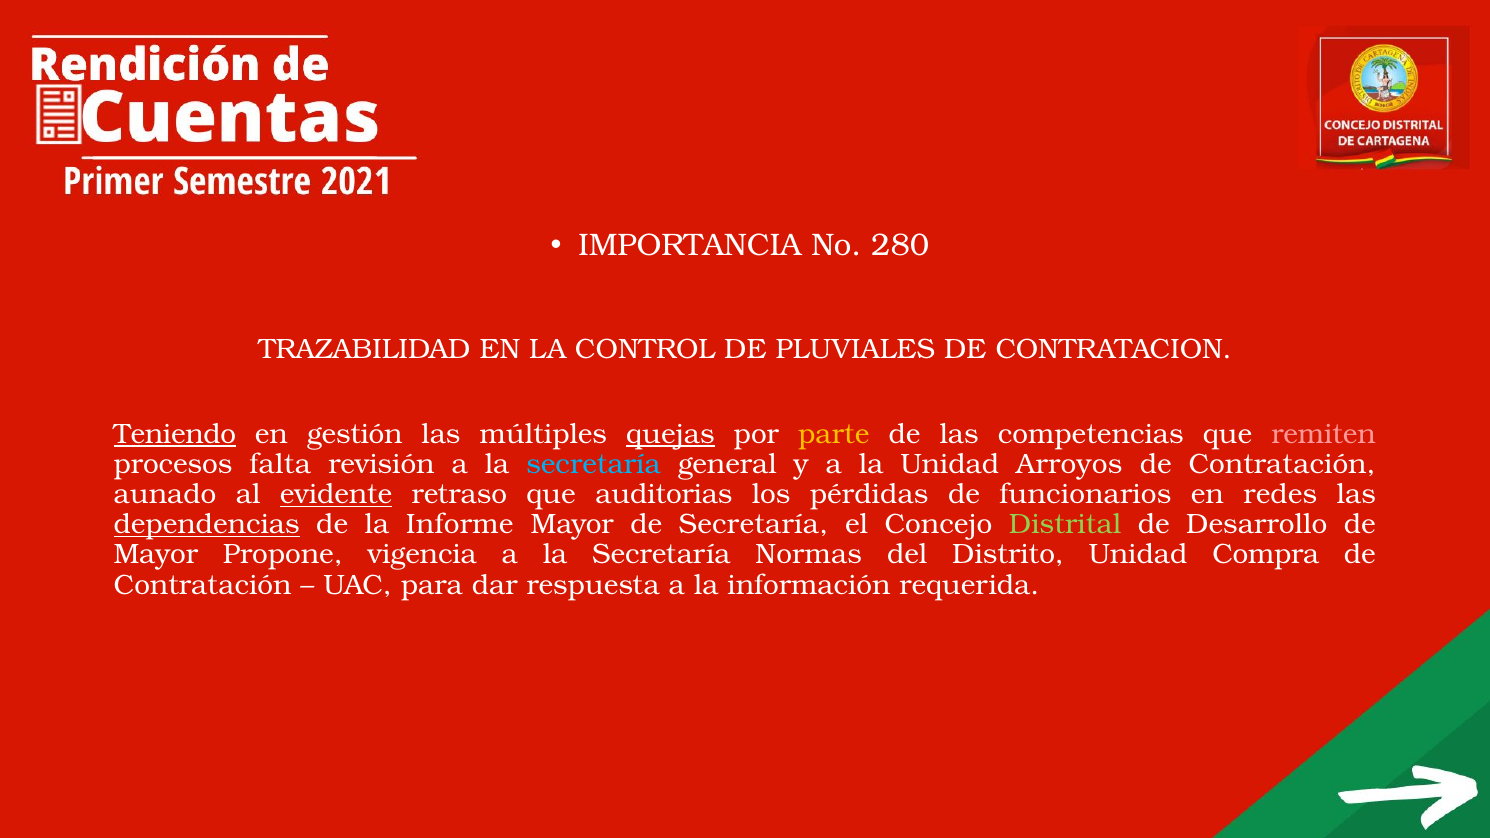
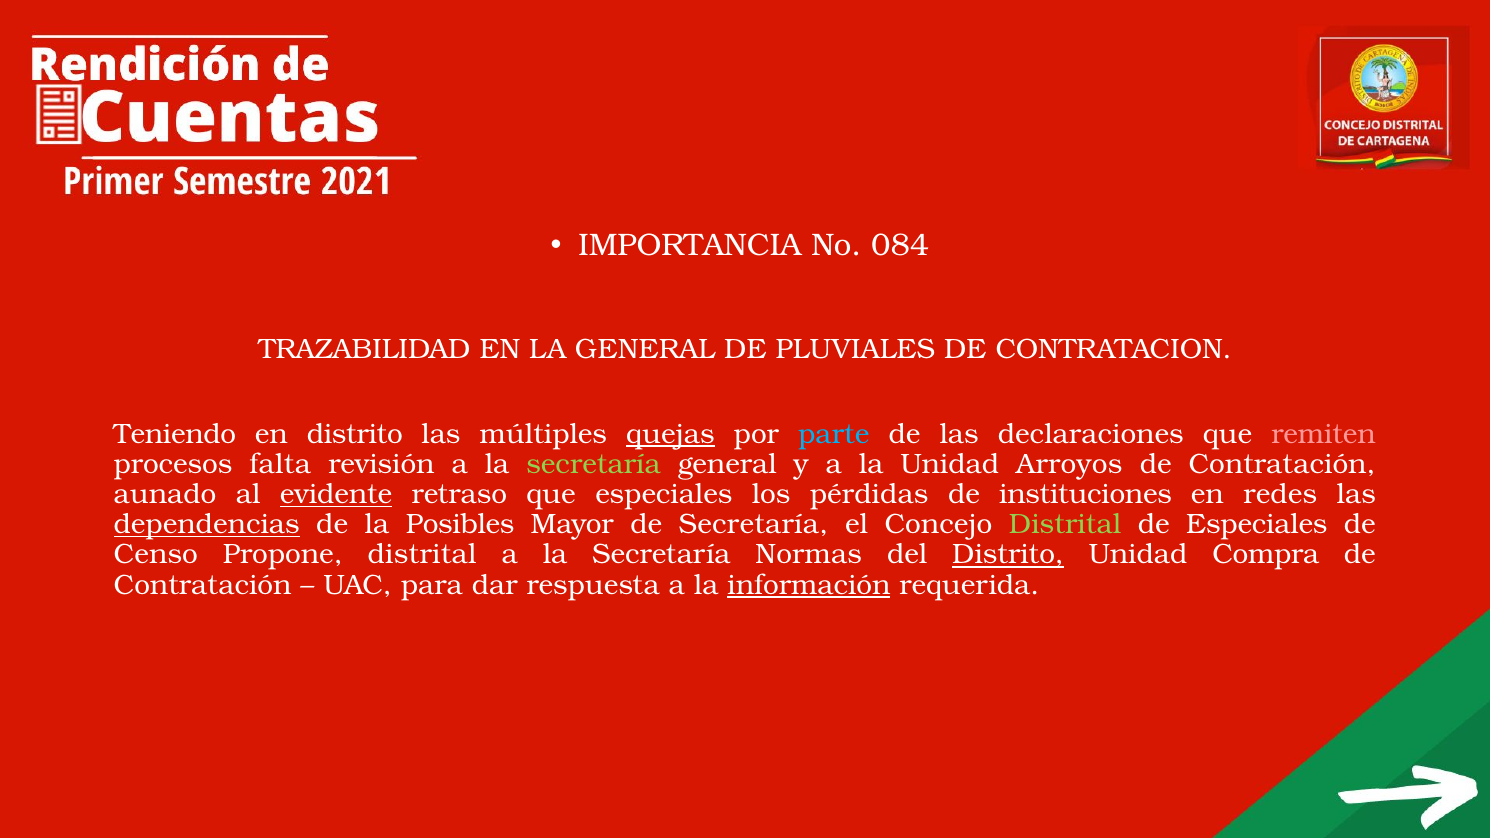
280: 280 -> 084
LA CONTROL: CONTROL -> GENERAL
Teniendo underline: present -> none
en gestión: gestión -> distrito
parte colour: yellow -> light blue
competencias: competencias -> declaraciones
secretaría at (594, 464) colour: light blue -> light green
que auditorias: auditorias -> especiales
funcionarios: funcionarios -> instituciones
Informe: Informe -> Posibles
de Desarrollo: Desarrollo -> Especiales
Mayor at (156, 555): Mayor -> Censo
Propone vigencia: vigencia -> distrital
Distrito at (1008, 555) underline: none -> present
información underline: none -> present
